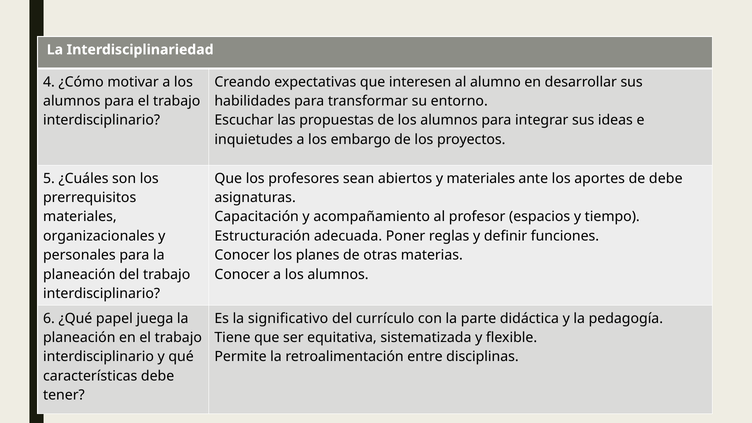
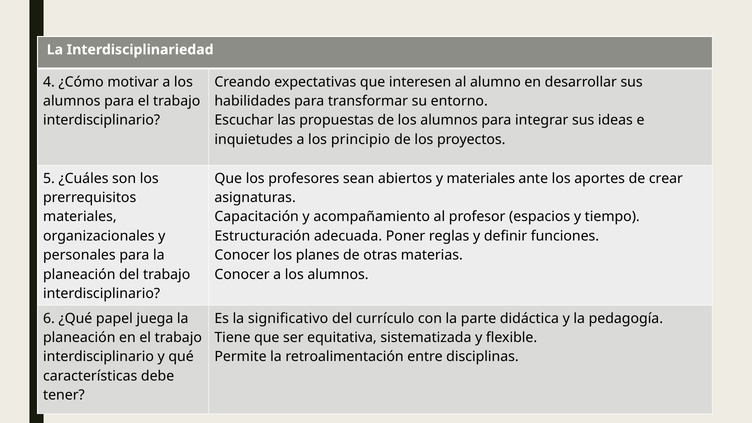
embargo: embargo -> principio
de debe: debe -> crear
